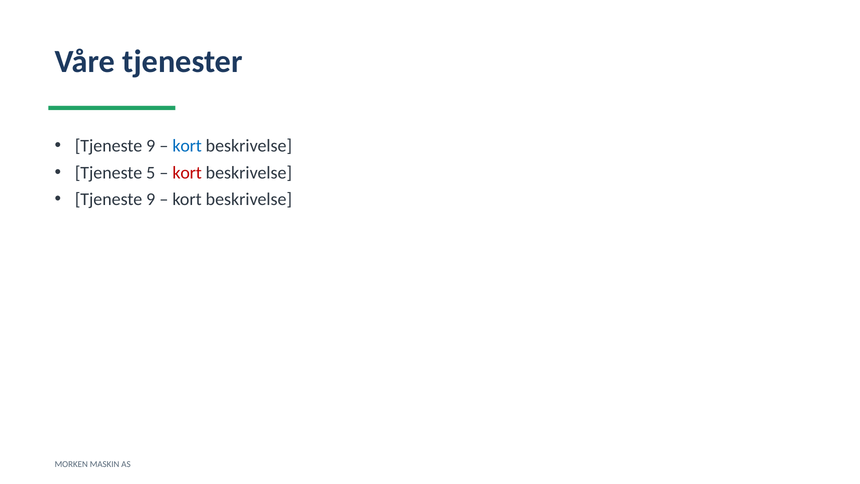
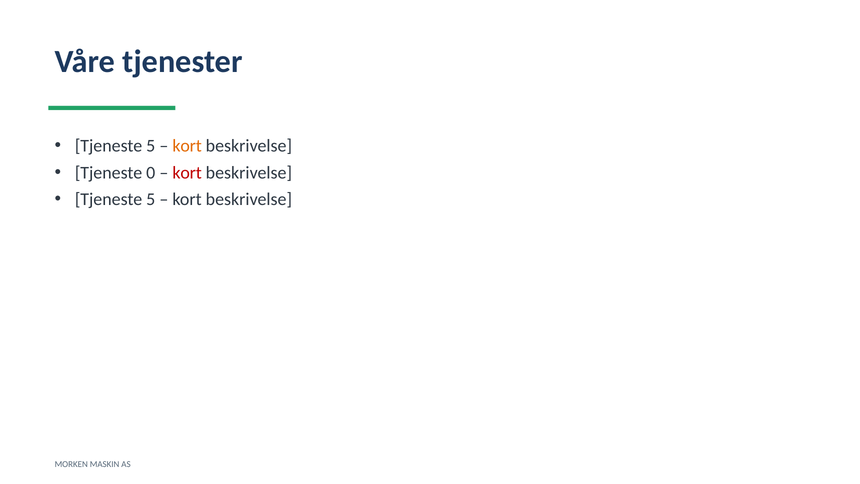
9 at (151, 146): 9 -> 5
kort at (187, 146) colour: blue -> orange
5: 5 -> 0
9 at (151, 199): 9 -> 5
